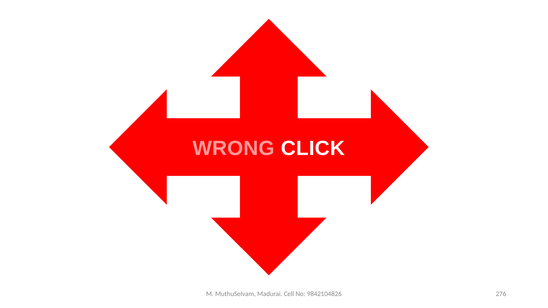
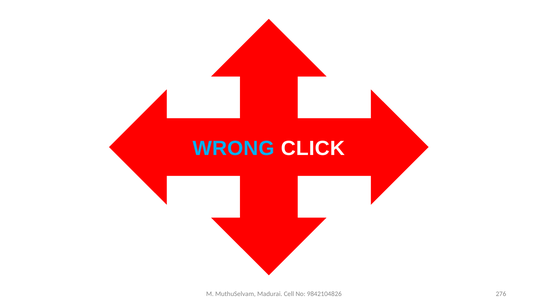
WRONG colour: pink -> light blue
